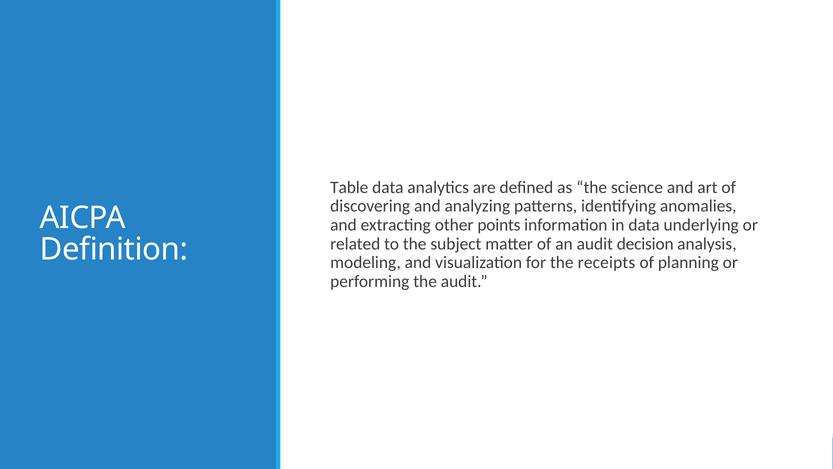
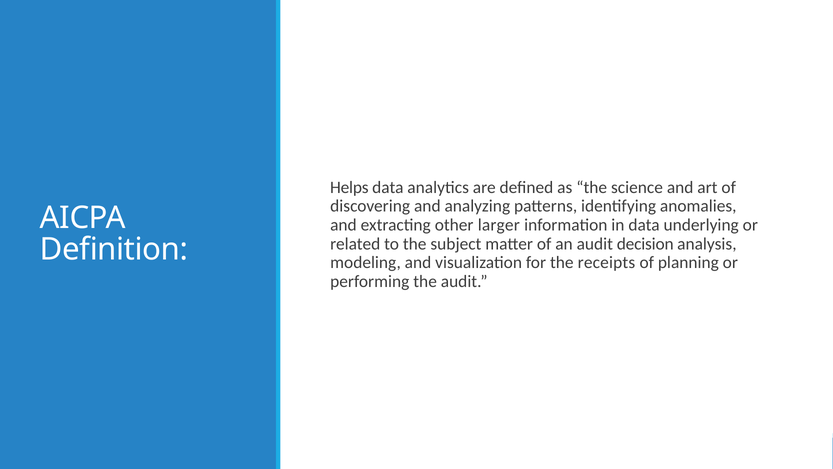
Table: Table -> Helps
points: points -> larger
